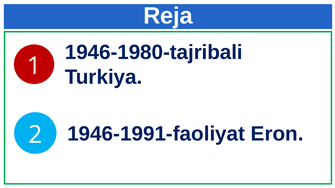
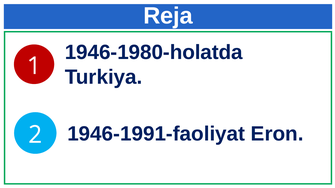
1946-1980-tajribali: 1946-1980-tajribali -> 1946-1980-holatda
